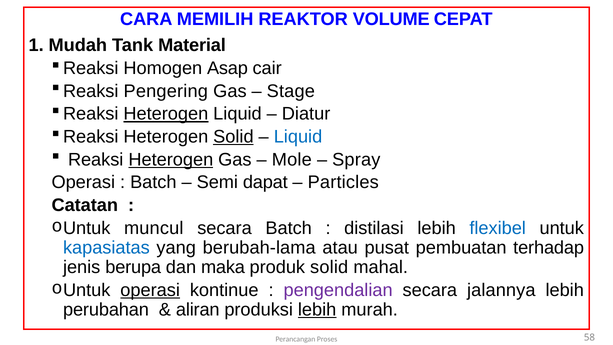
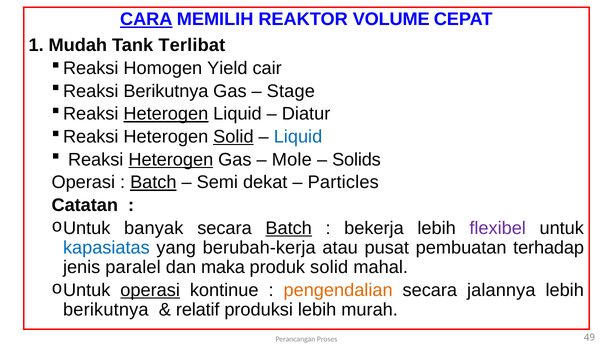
CARA underline: none -> present
Material: Material -> Terlibat
Asap: Asap -> Yield
Pengering at (166, 91): Pengering -> Berikutnya
Spray: Spray -> Solids
Batch at (153, 182) underline: none -> present
dapat: dapat -> dekat
muncul: muncul -> banyak
Batch at (289, 228) underline: none -> present
distilasi: distilasi -> bekerja
flexibel colour: blue -> purple
berubah-lama: berubah-lama -> berubah-kerja
berupa: berupa -> paralel
pengendalian colour: purple -> orange
perubahan at (106, 310): perubahan -> berikutnya
aliran: aliran -> relatif
lebih at (317, 310) underline: present -> none
58: 58 -> 49
